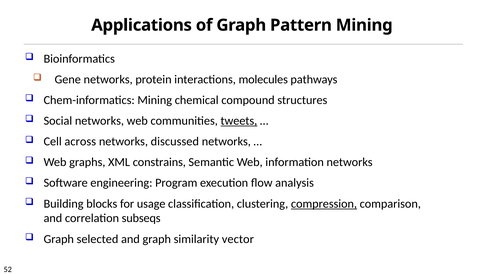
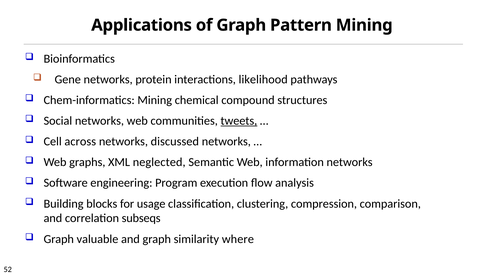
molecules: molecules -> likelihood
constrains: constrains -> neglected
compression underline: present -> none
selected: selected -> valuable
vector: vector -> where
